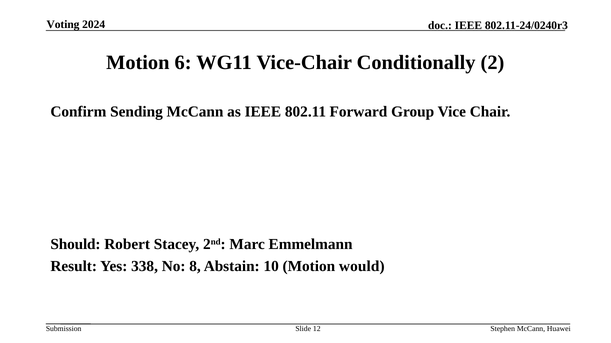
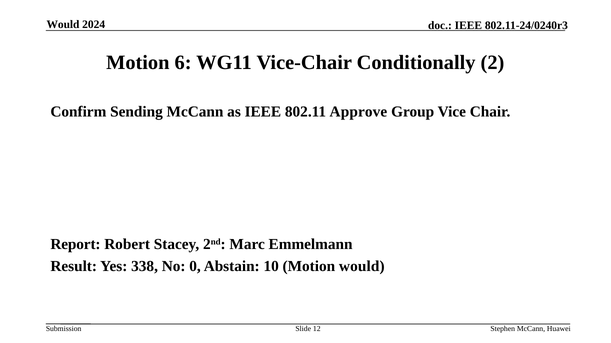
Voting at (63, 24): Voting -> Would
Forward: Forward -> Approve
Should: Should -> Report
8: 8 -> 0
